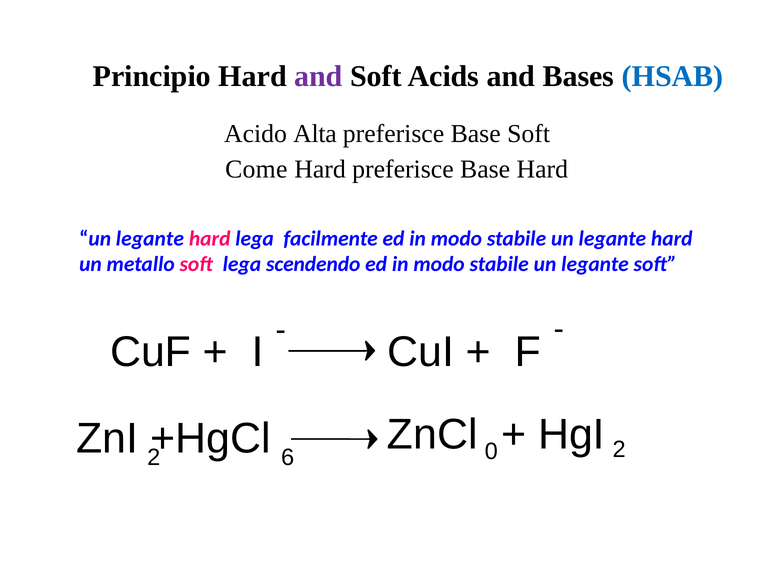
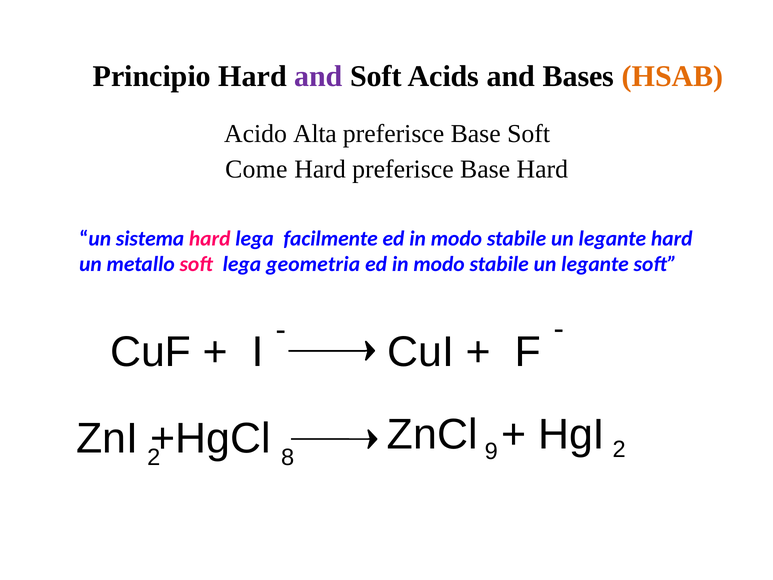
HSAB colour: blue -> orange
legante at (150, 238): legante -> sistema
scendendo: scendendo -> geometria
0: 0 -> 9
6: 6 -> 8
